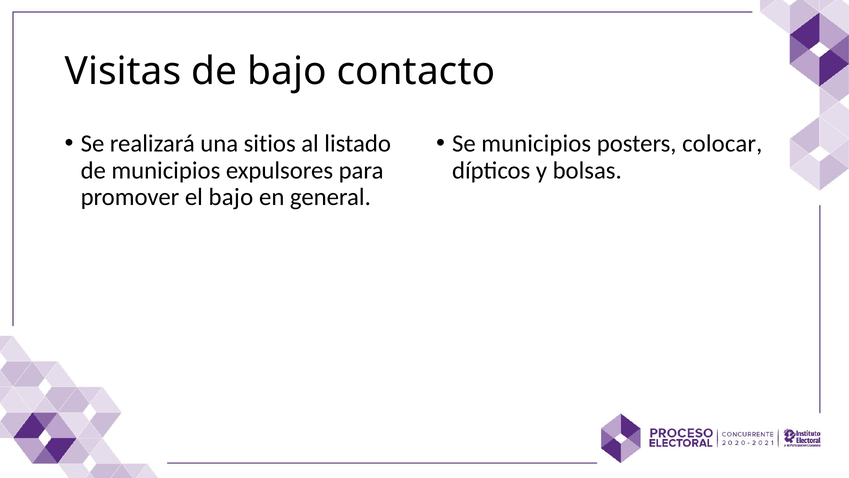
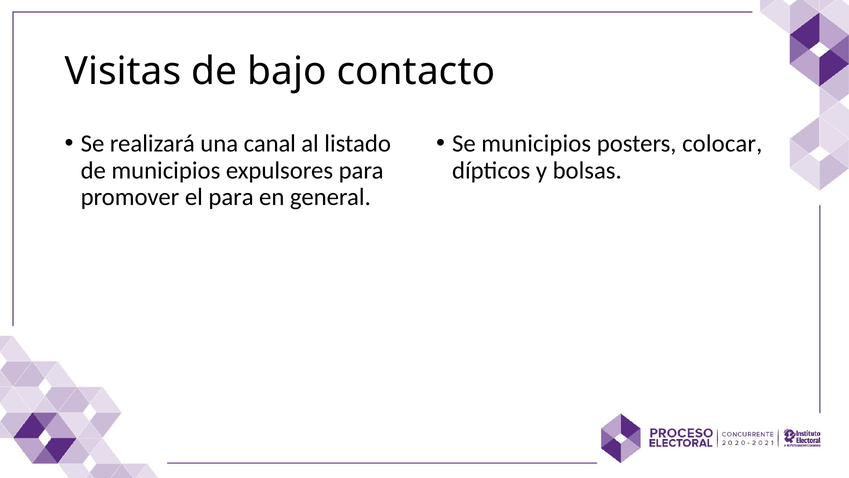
sitios: sitios -> canal
el bajo: bajo -> para
